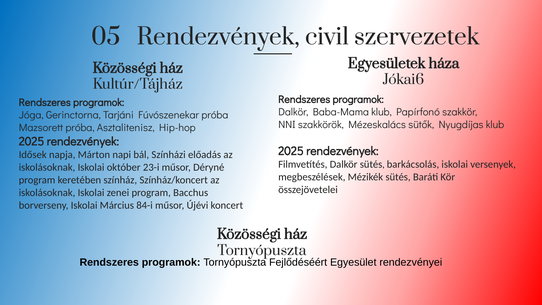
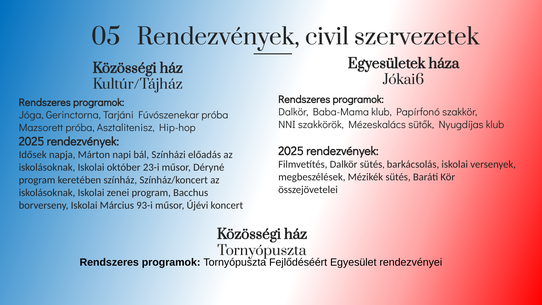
84-i: 84-i -> 93-i
